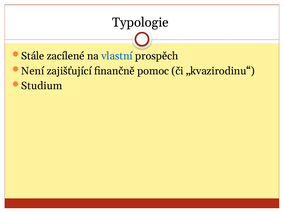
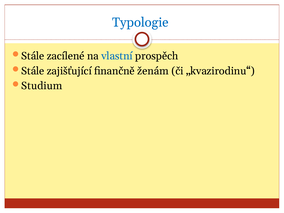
Typologie colour: black -> blue
Není at (33, 71): Není -> Stále
pomoc: pomoc -> ženám
